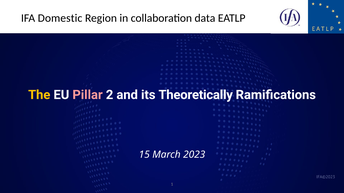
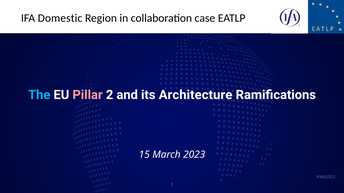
data: data -> case
The colour: yellow -> light blue
Theoretically: Theoretically -> Architecture
